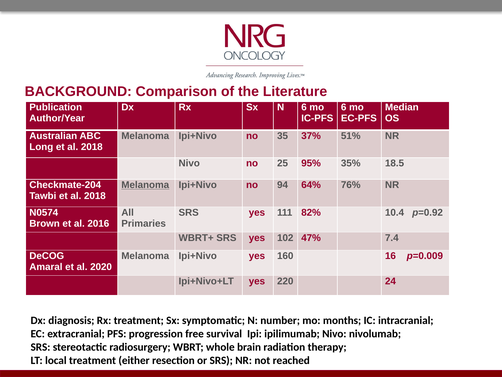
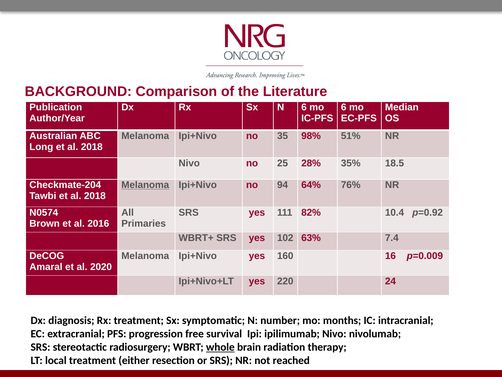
37%: 37% -> 98%
95%: 95% -> 28%
47%: 47% -> 63%
whole underline: none -> present
